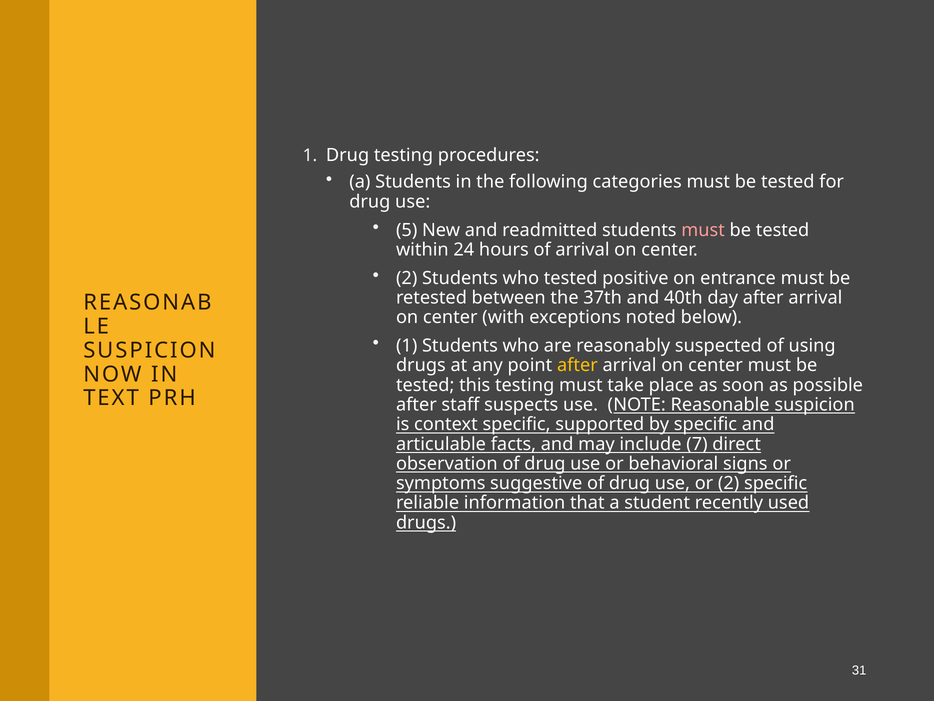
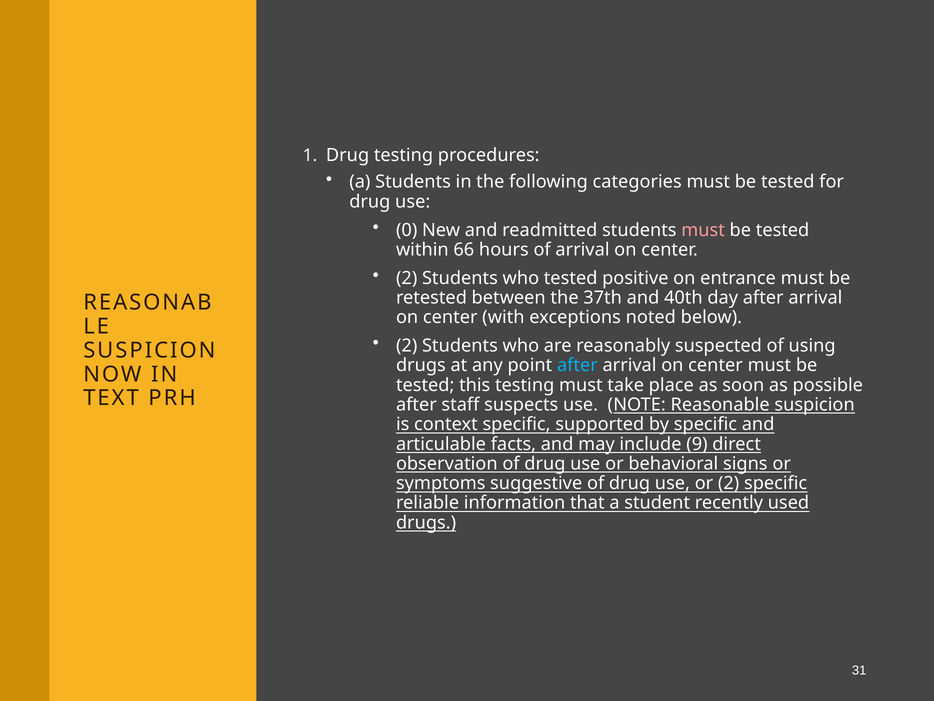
5: 5 -> 0
24: 24 -> 66
1 at (407, 346): 1 -> 2
after at (577, 365) colour: yellow -> light blue
7: 7 -> 9
